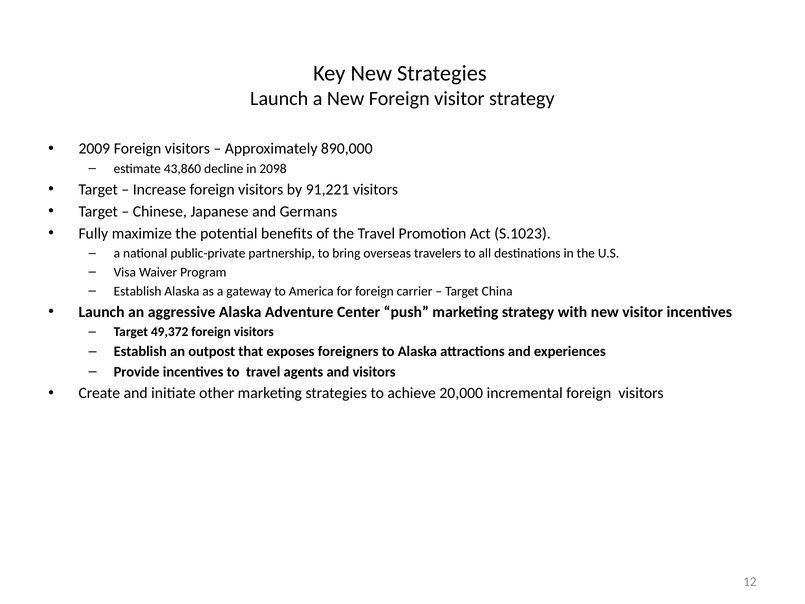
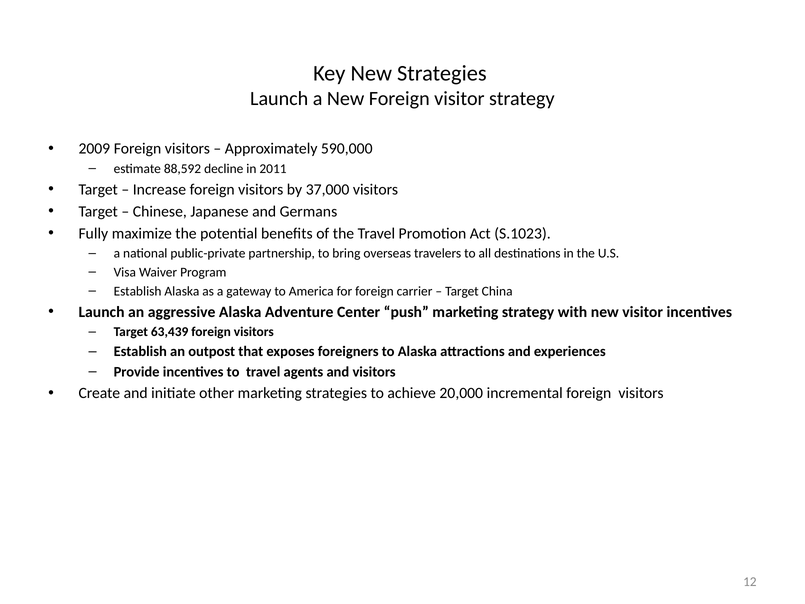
890,000: 890,000 -> 590,000
43,860: 43,860 -> 88,592
2098: 2098 -> 2011
91,221: 91,221 -> 37,000
49,372: 49,372 -> 63,439
